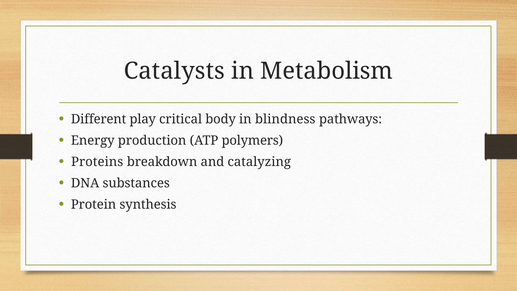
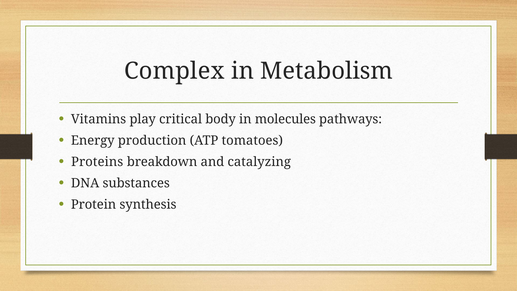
Catalysts: Catalysts -> Complex
Different: Different -> Vitamins
blindness: blindness -> molecules
polymers: polymers -> tomatoes
